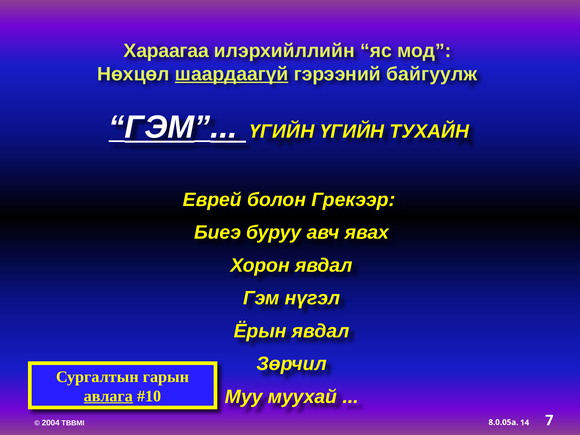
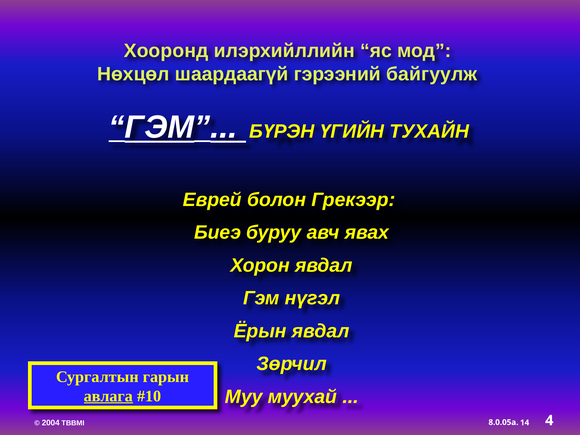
Хараагаа: Хараагаа -> Хооронд
шаардаагүй underline: present -> none
ҮГИЙН at (282, 131): ҮГИЙН -> БҮРЭН
7: 7 -> 4
